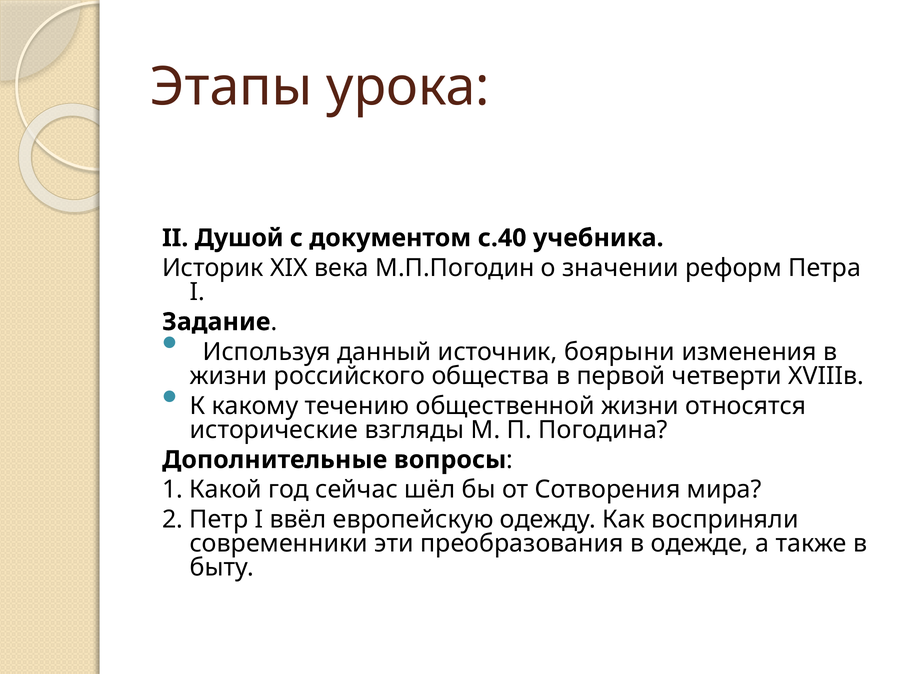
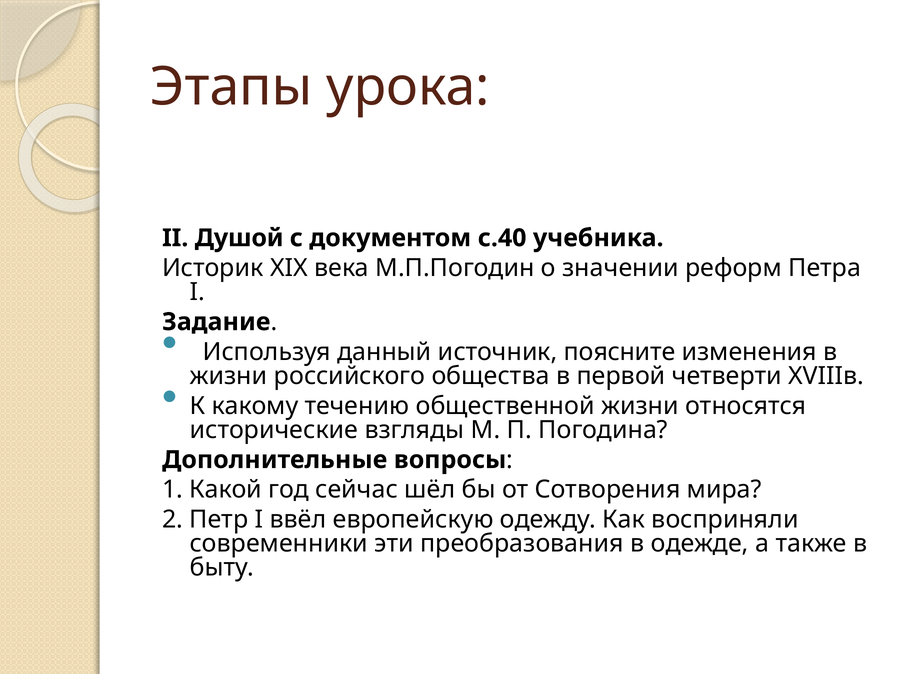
боярыни: боярыни -> поясните
